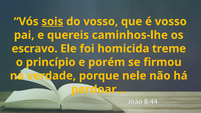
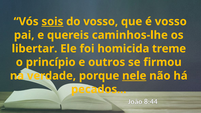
escravo: escravo -> libertar
porém: porém -> outros
nele underline: none -> present
perdoar: perdoar -> pecados
